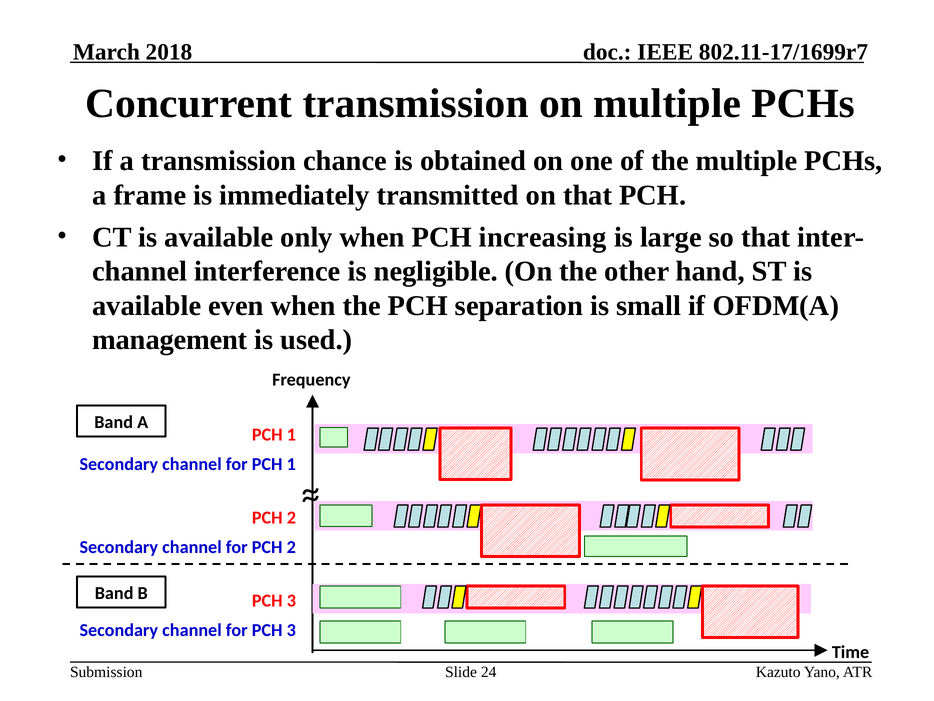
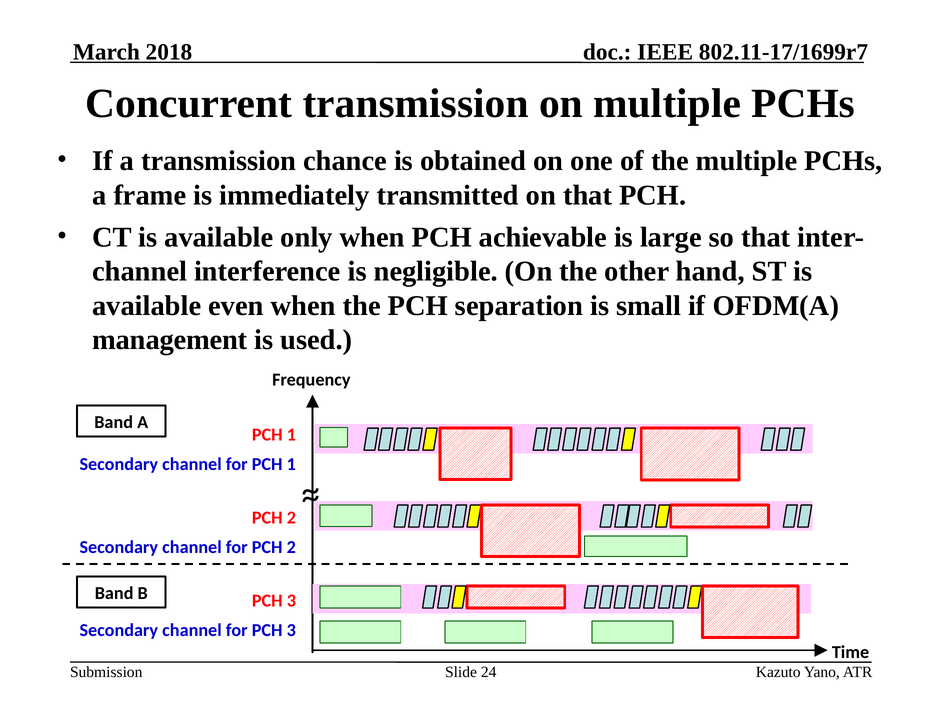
increasing: increasing -> achievable
